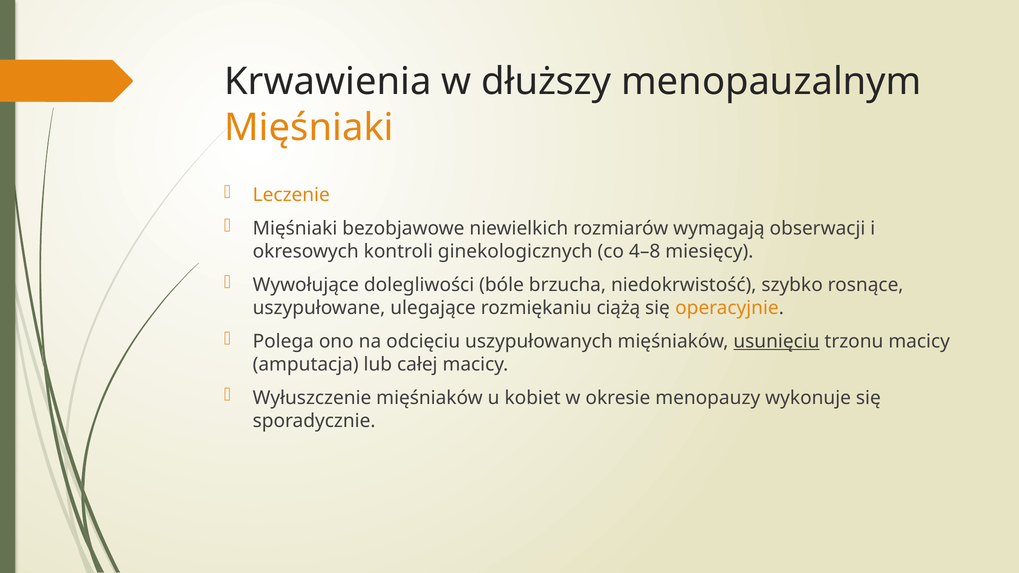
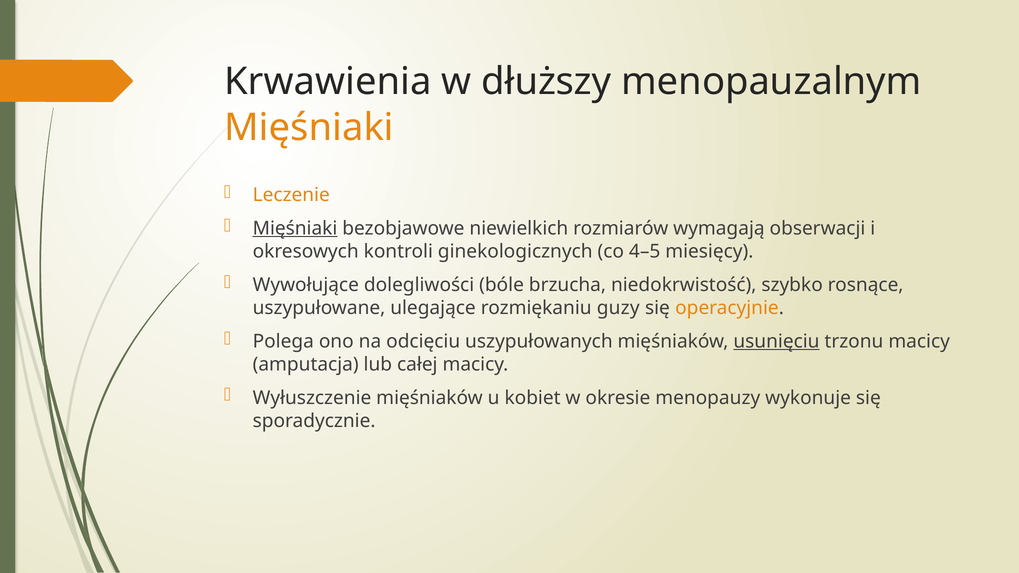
Mięśniaki at (295, 229) underline: none -> present
4–8: 4–8 -> 4–5
ciążą: ciążą -> guzy
